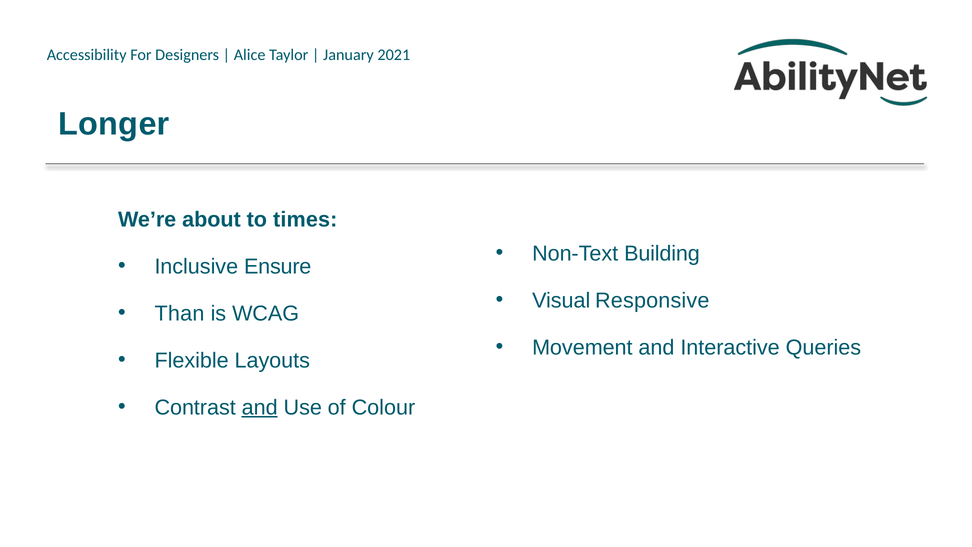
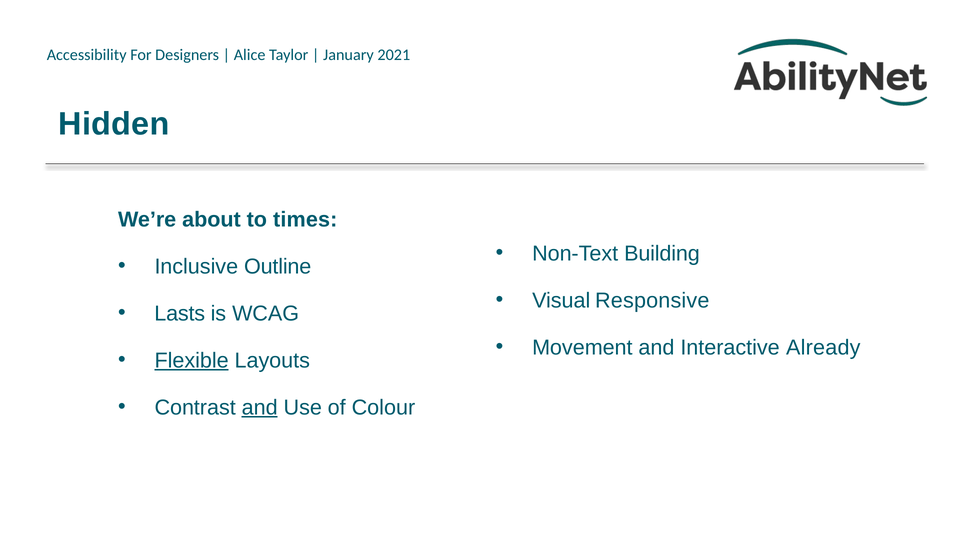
Longer: Longer -> Hidden
Ensure: Ensure -> Outline
Than: Than -> Lasts
Queries: Queries -> Already
Flexible underline: none -> present
